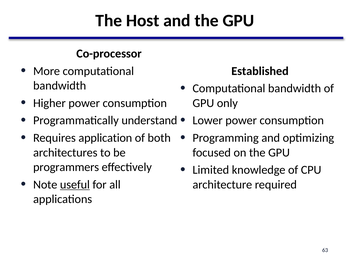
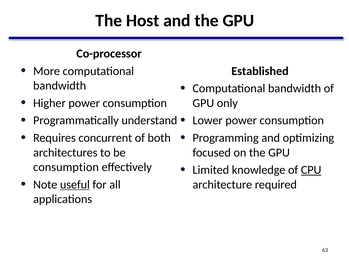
application: application -> concurrent
programmers at (66, 167): programmers -> consumption
CPU underline: none -> present
